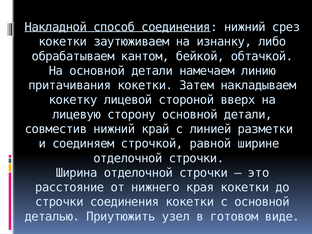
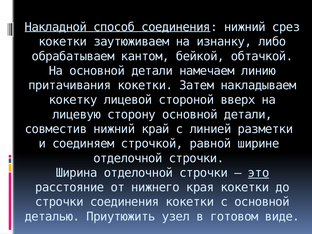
это underline: none -> present
